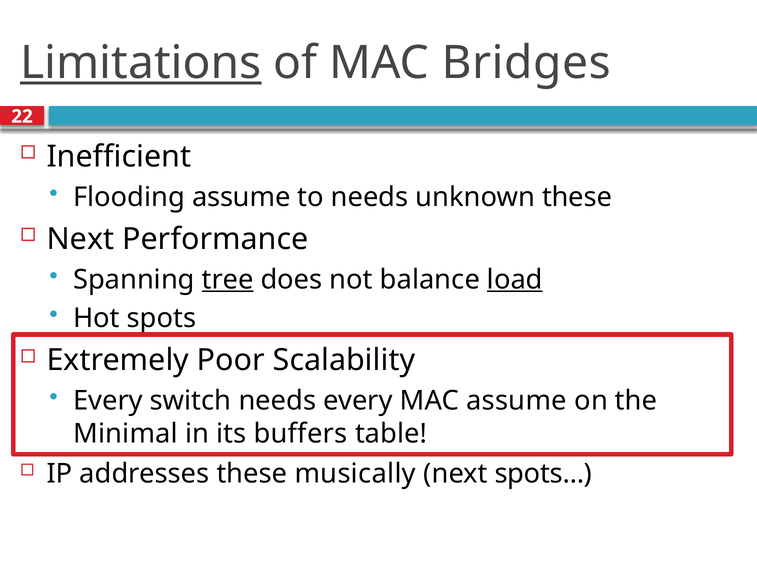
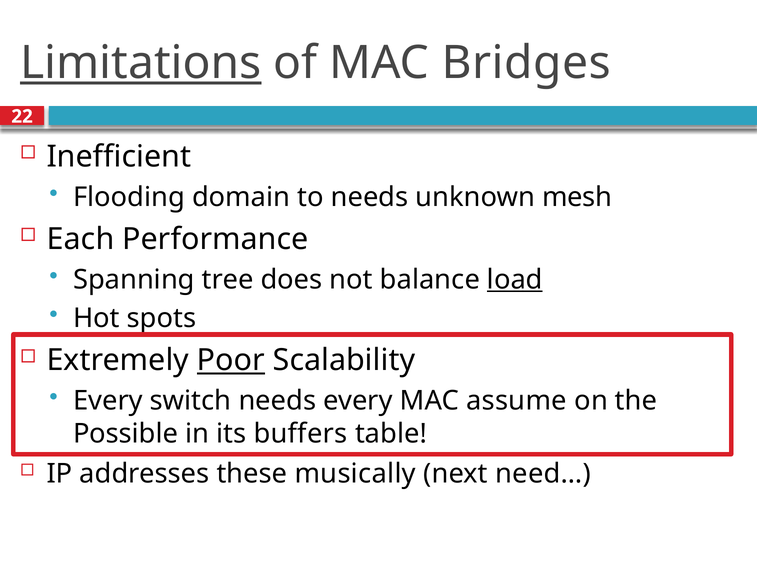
Flooding assume: assume -> domain
unknown these: these -> mesh
Next at (80, 239): Next -> Each
tree underline: present -> none
Poor underline: none -> present
Minimal: Minimal -> Possible
spots…: spots… -> need…
